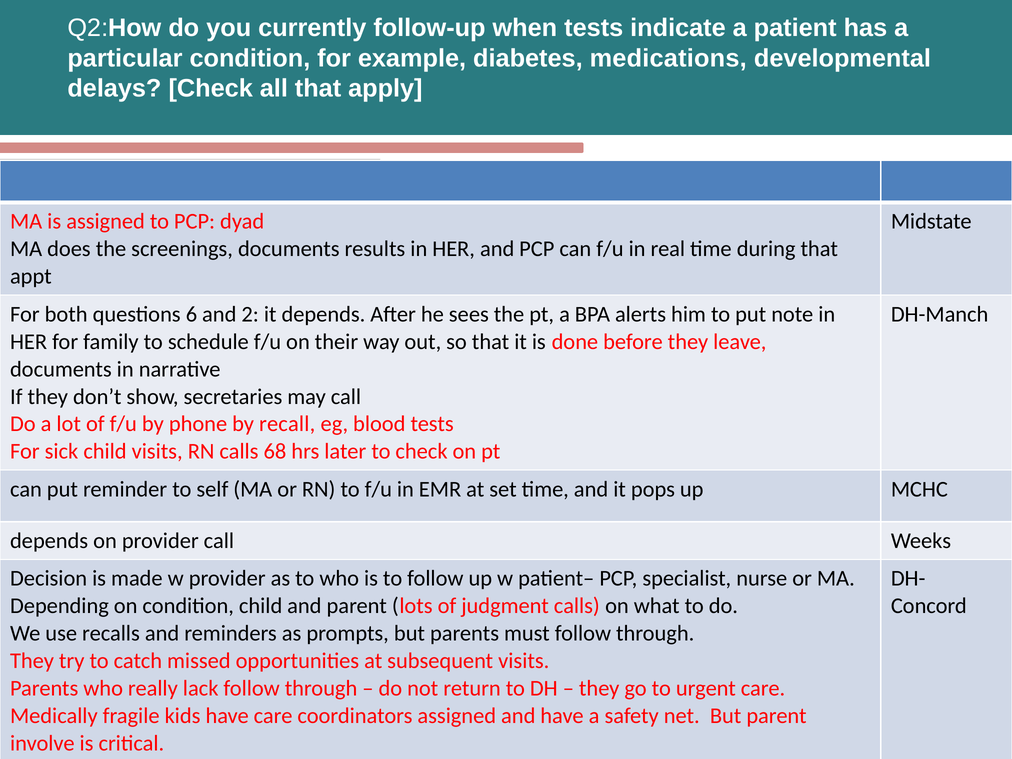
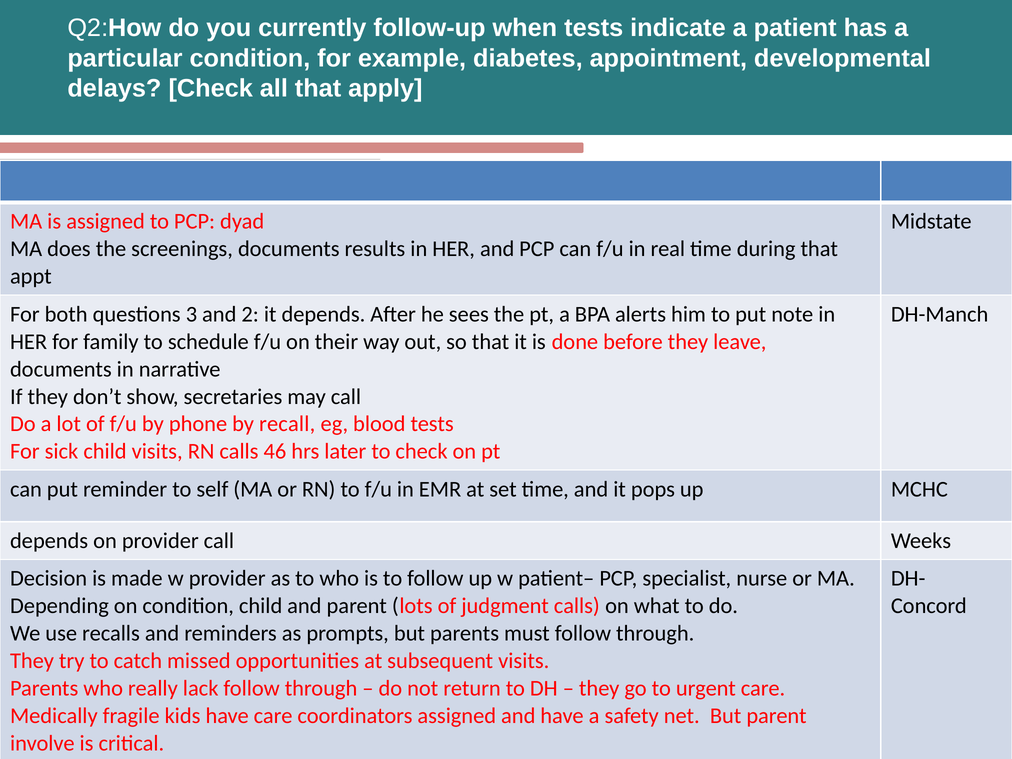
medications: medications -> appointment
6: 6 -> 3
68: 68 -> 46
